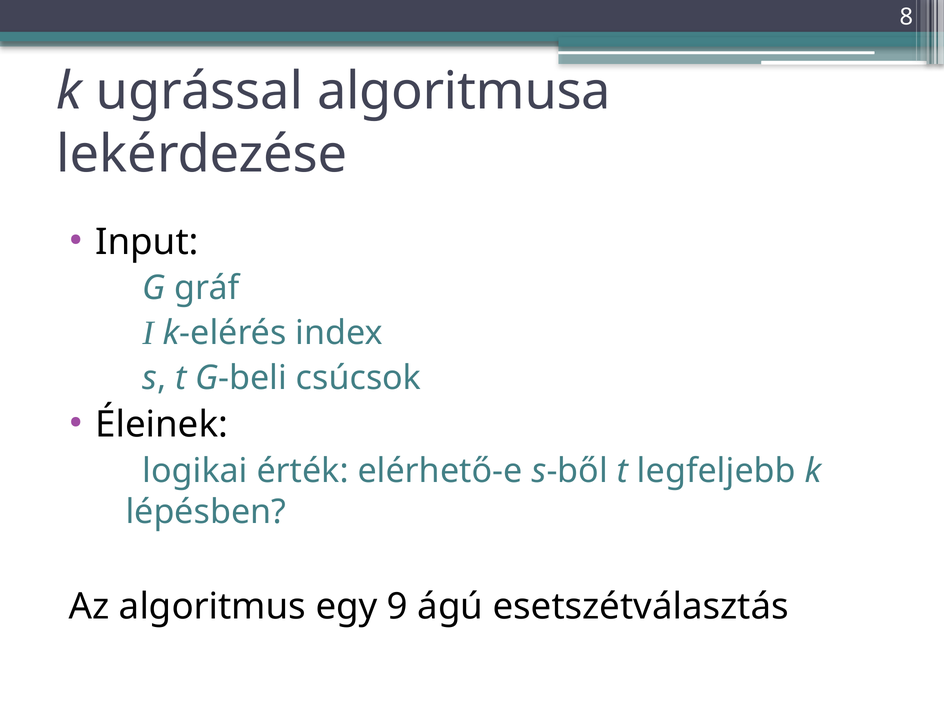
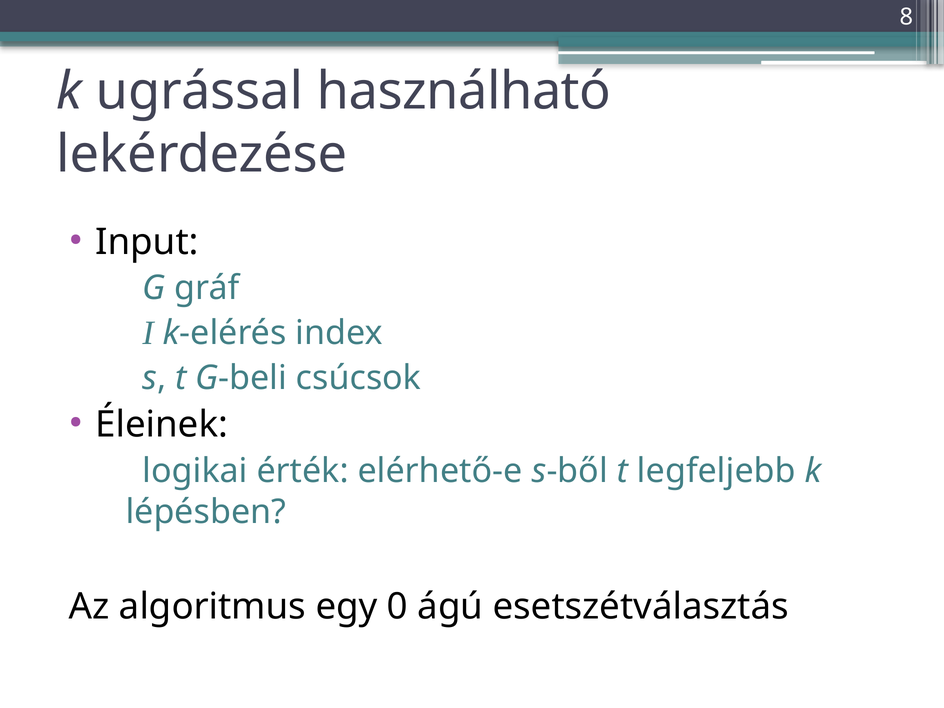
algoritmusa: algoritmusa -> használható
9: 9 -> 0
